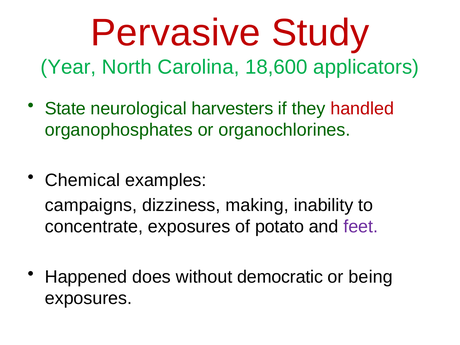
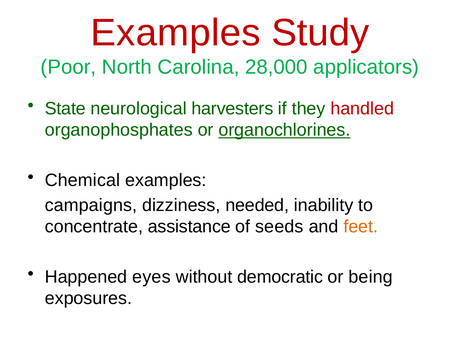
Pervasive at (176, 33): Pervasive -> Examples
Year: Year -> Poor
18,600: 18,600 -> 28,000
organochlorines underline: none -> present
making: making -> needed
concentrate exposures: exposures -> assistance
potato: potato -> seeds
feet colour: purple -> orange
does: does -> eyes
